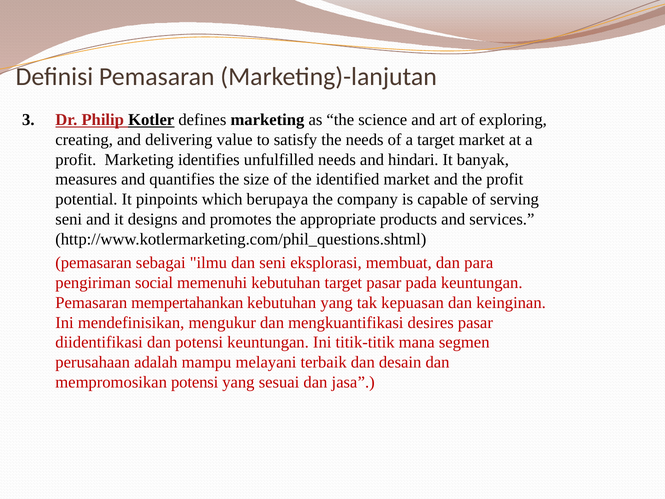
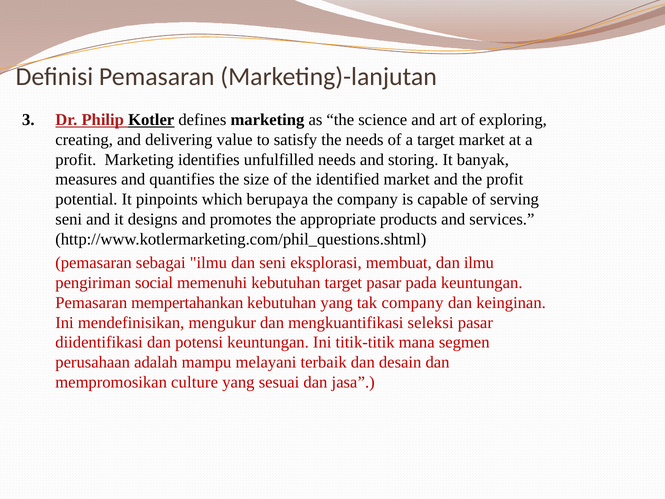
hindari: hindari -> storing
dan para: para -> ilmu
tak kepuasan: kepuasan -> company
desires: desires -> seleksi
mempromosikan potensi: potensi -> culture
